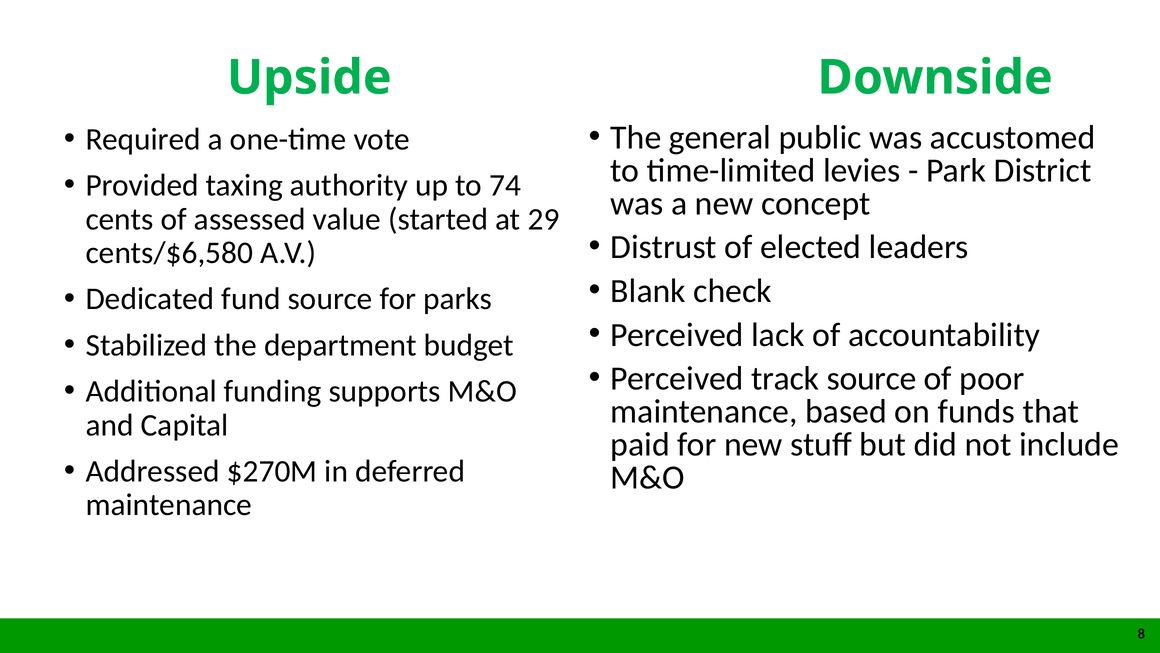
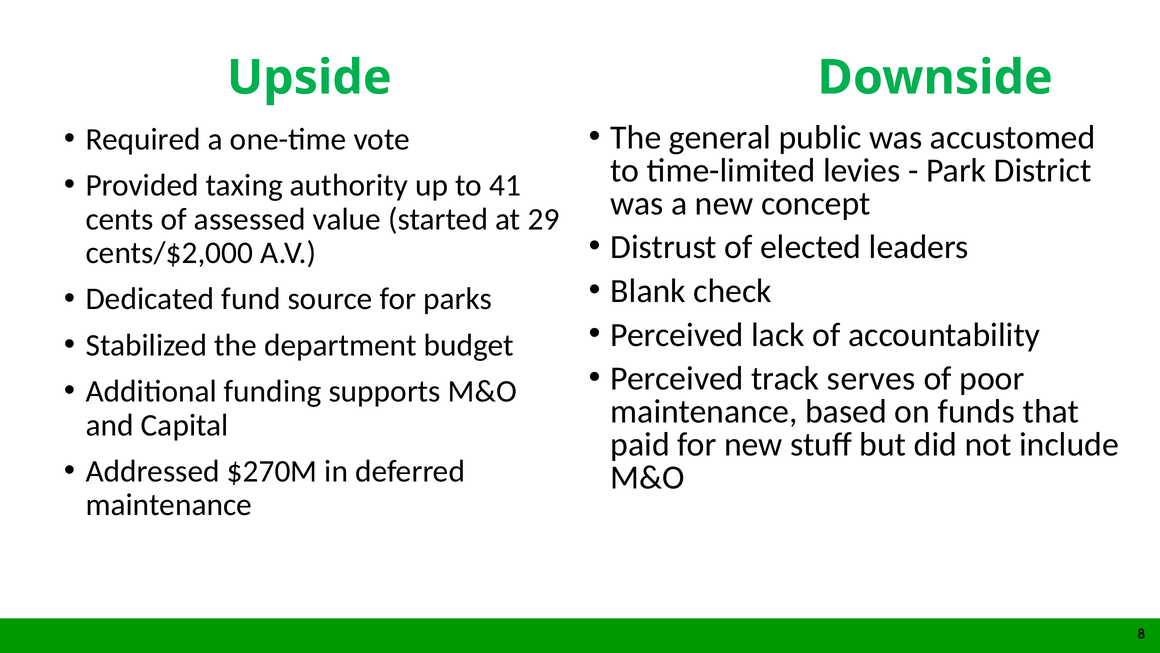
74: 74 -> 41
cents/$6,580: cents/$6,580 -> cents/$2,000
track source: source -> serves
